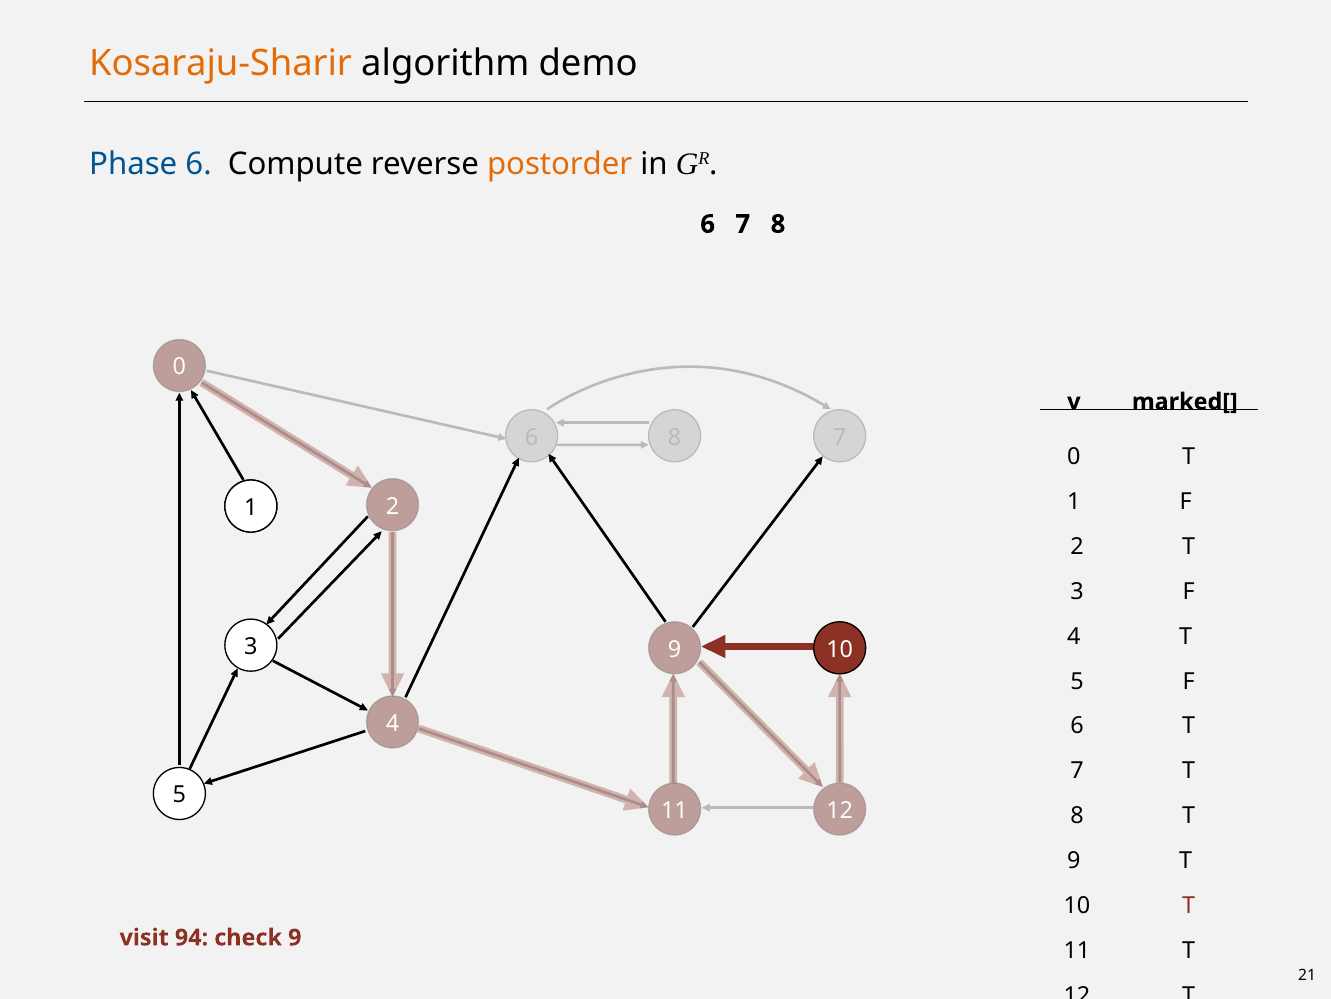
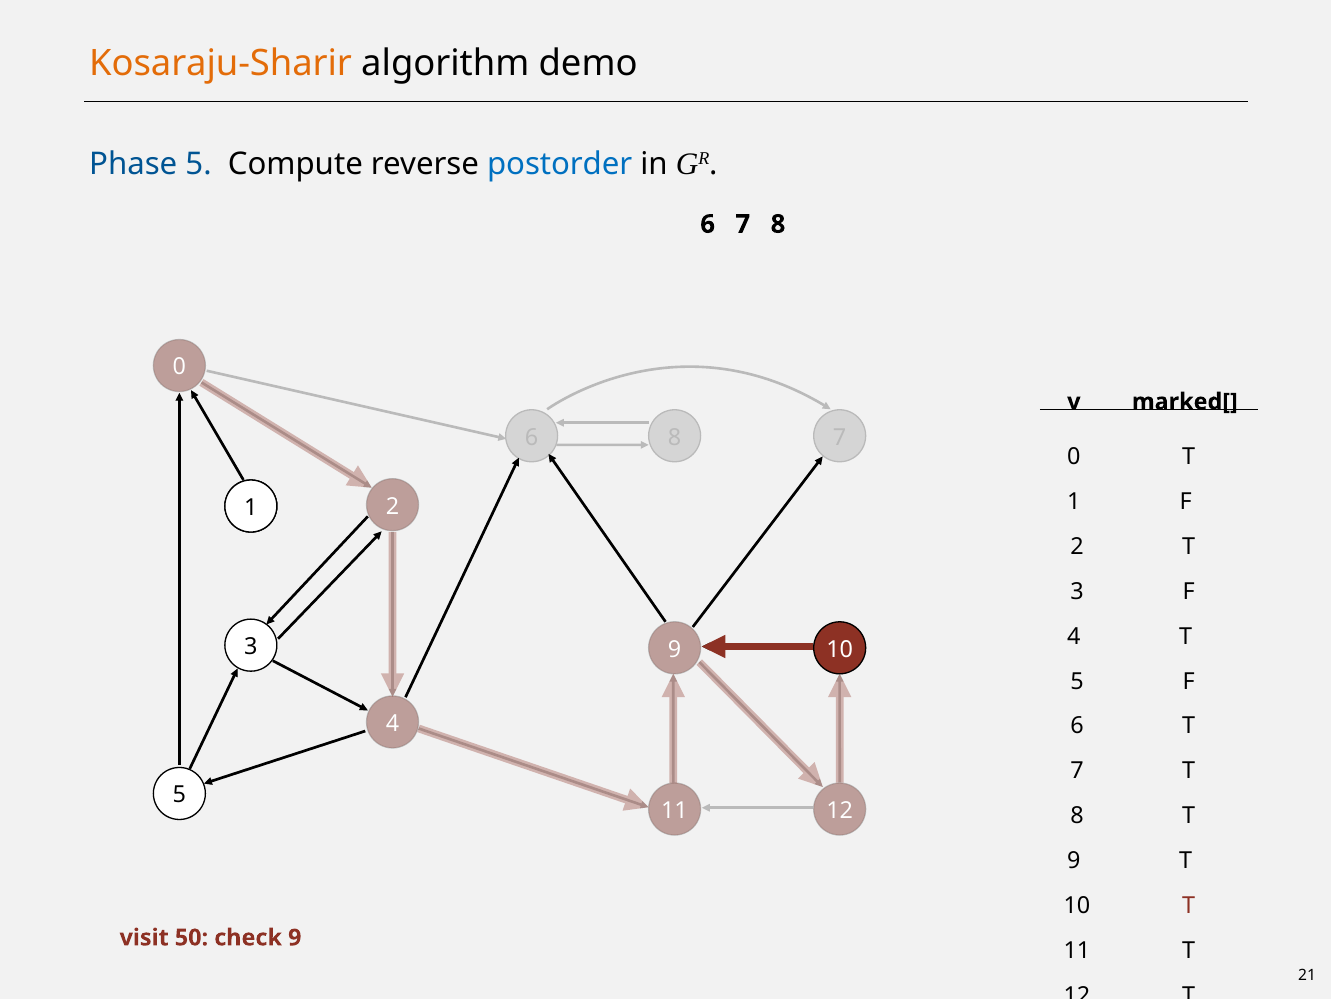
Phase 6: 6 -> 5
postorder colour: orange -> blue
94: 94 -> 50
